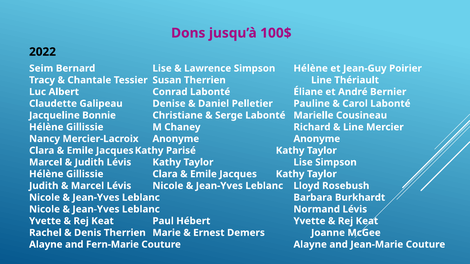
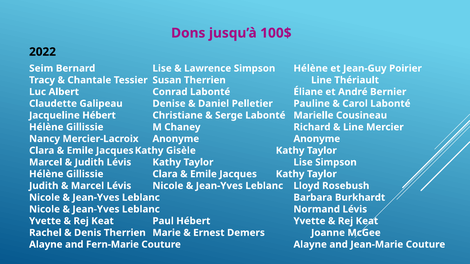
Jacqueline Bonnie: Bonnie -> Hébert
Parisé: Parisé -> Gisèle
